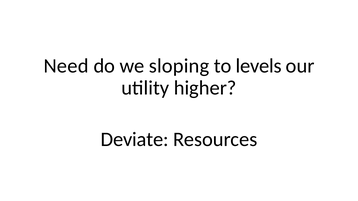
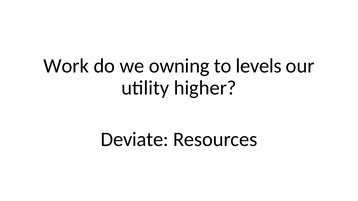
Need: Need -> Work
sloping: sloping -> owning
